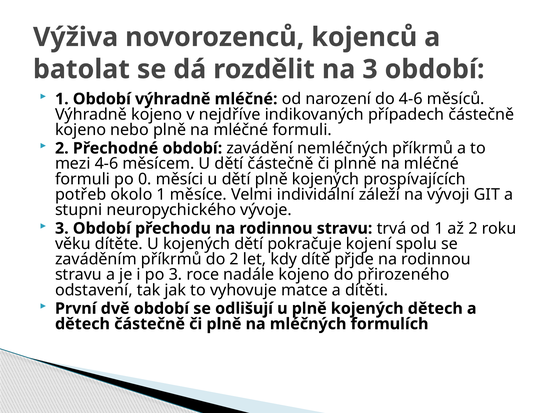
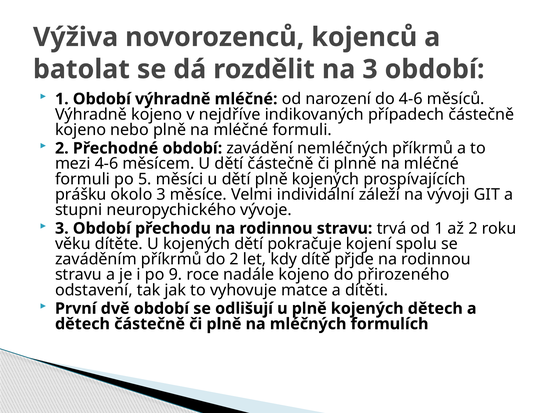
0: 0 -> 5
potřeb: potřeb -> prášku
okolo 1: 1 -> 3
po 3: 3 -> 9
